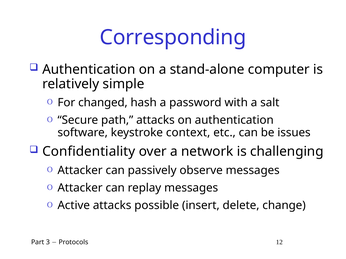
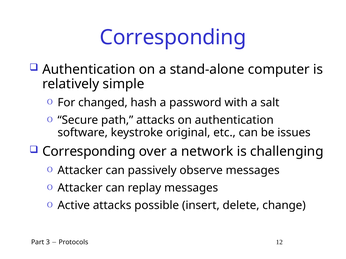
context: context -> original
Confidentiality at (89, 152): Confidentiality -> Corresponding
